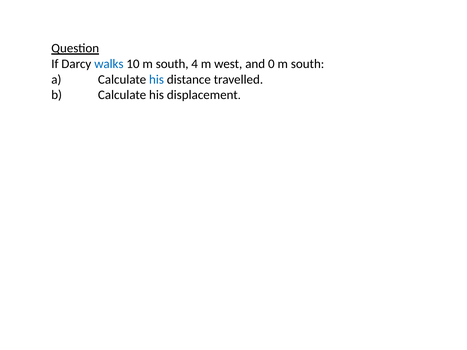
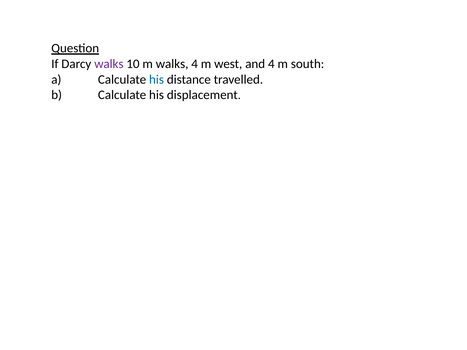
walks at (109, 64) colour: blue -> purple
10 m south: south -> walks
and 0: 0 -> 4
